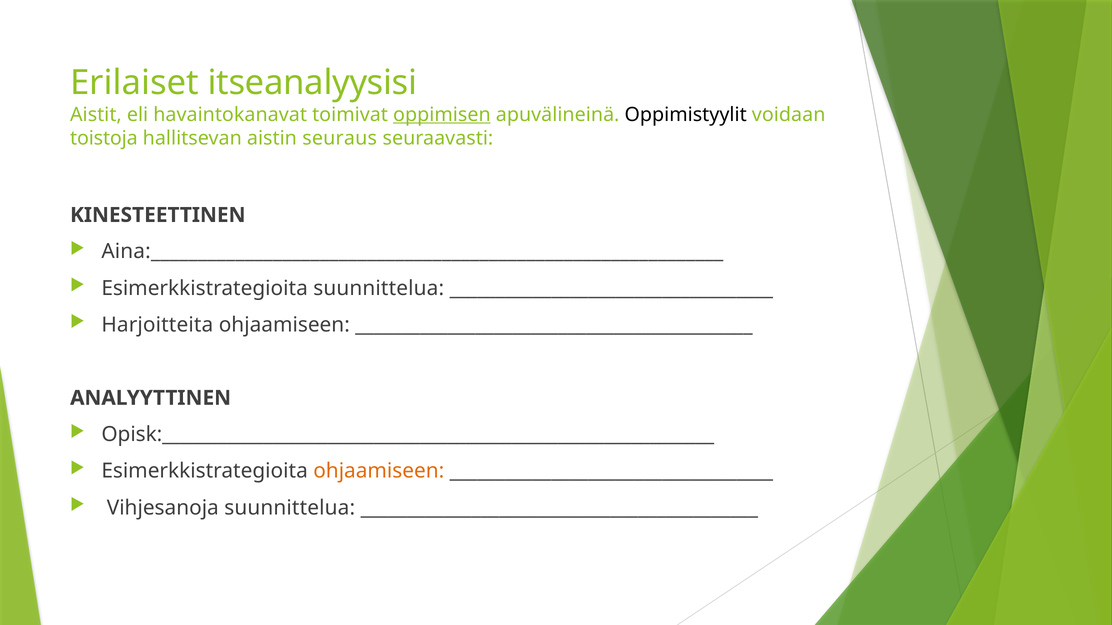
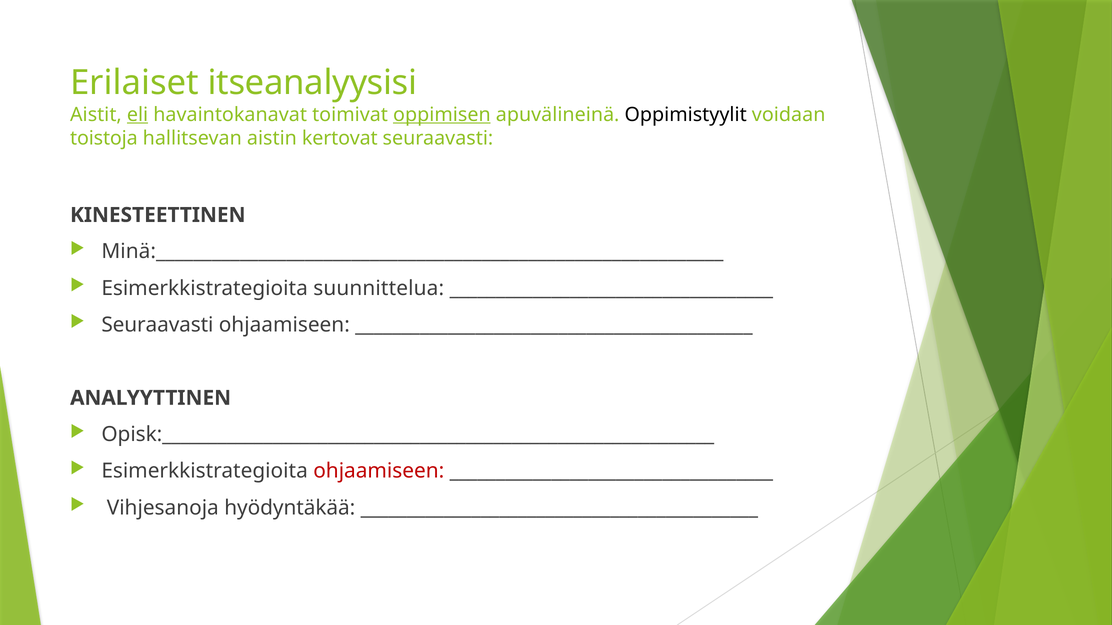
eli underline: none -> present
seuraus: seuraus -> kertovat
Aina:_____________________________________________________________: Aina:_____________________________________________________________ -> Minä:_____________________________________________________________
Harjoitteita at (157, 325): Harjoitteita -> Seuraavasti
ohjaamiseen at (379, 471) colour: orange -> red
Vihjesanoja suunnittelua: suunnittelua -> hyödyntäkää
